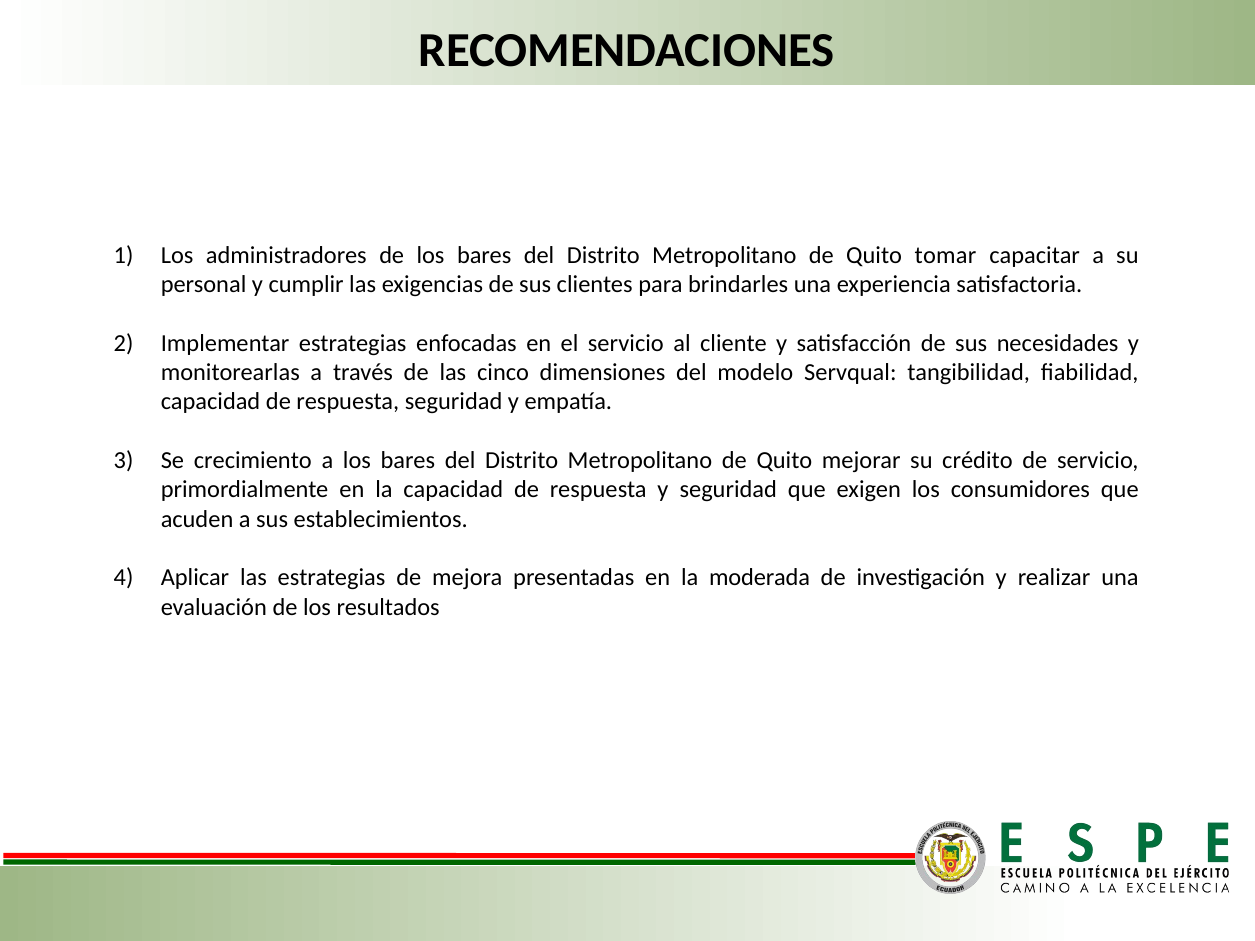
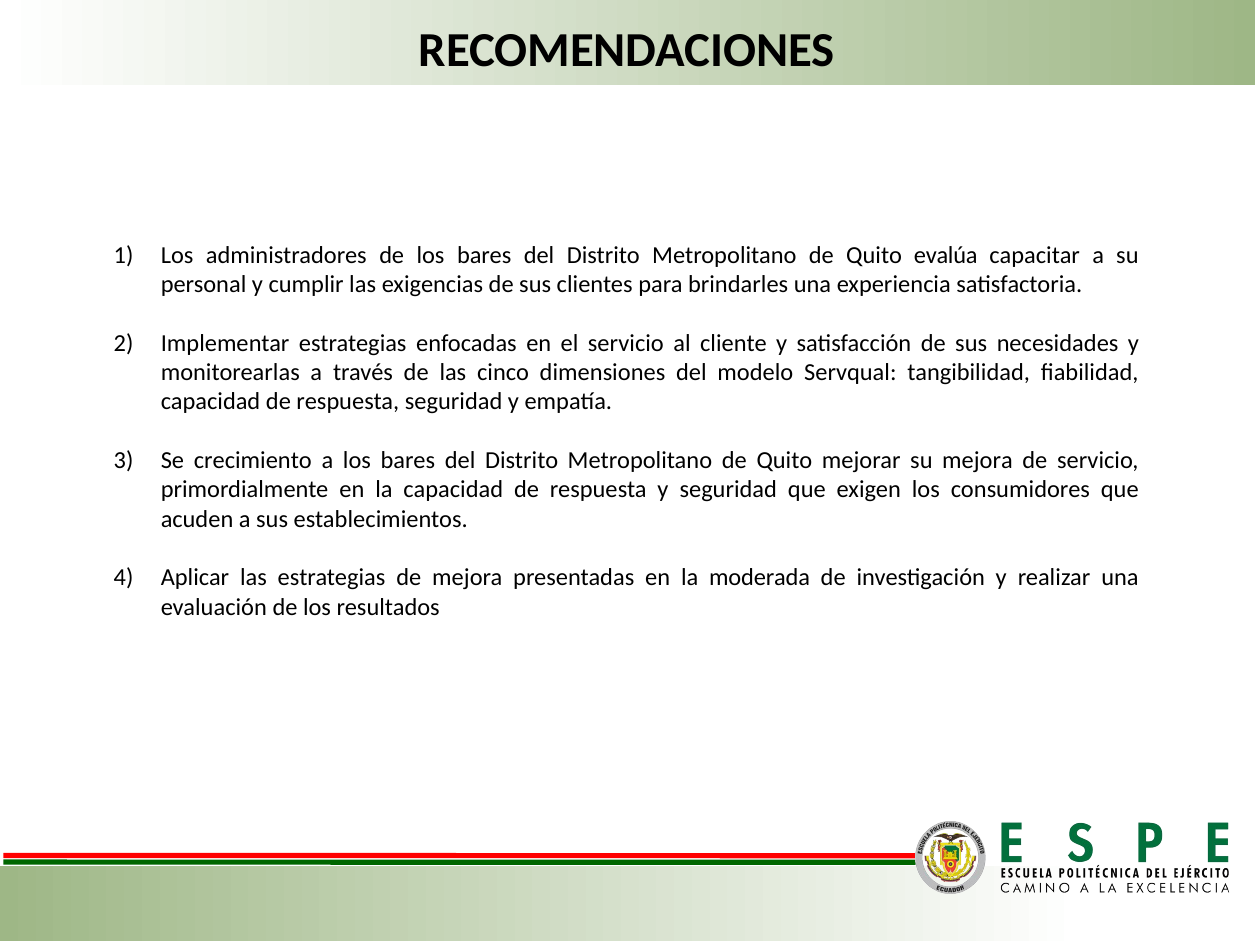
tomar: tomar -> evalúa
su crédito: crédito -> mejora
